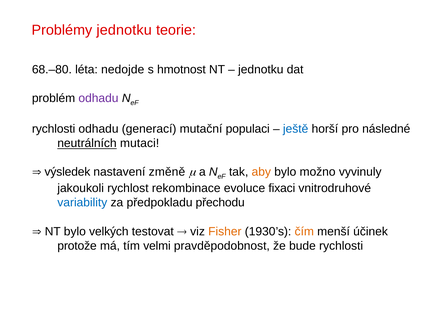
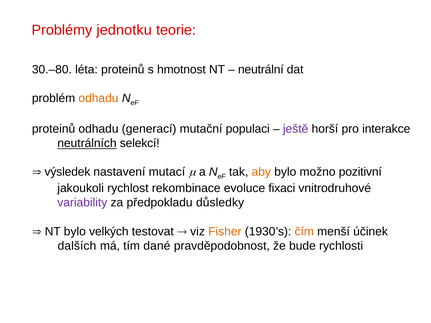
68.–80: 68.–80 -> 30.–80
léta nedojde: nedojde -> proteinů
jednotku at (261, 70): jednotku -> neutrální
odhadu at (98, 98) colour: purple -> orange
rychlosti at (54, 129): rychlosti -> proteinů
ještě colour: blue -> purple
následné: následné -> interakce
mutaci: mutaci -> selekcí
změně: změně -> mutací
vyvinuly: vyvinuly -> pozitivní
variability colour: blue -> purple
přechodu: přechodu -> důsledky
protože: protože -> dalších
velmi: velmi -> dané
